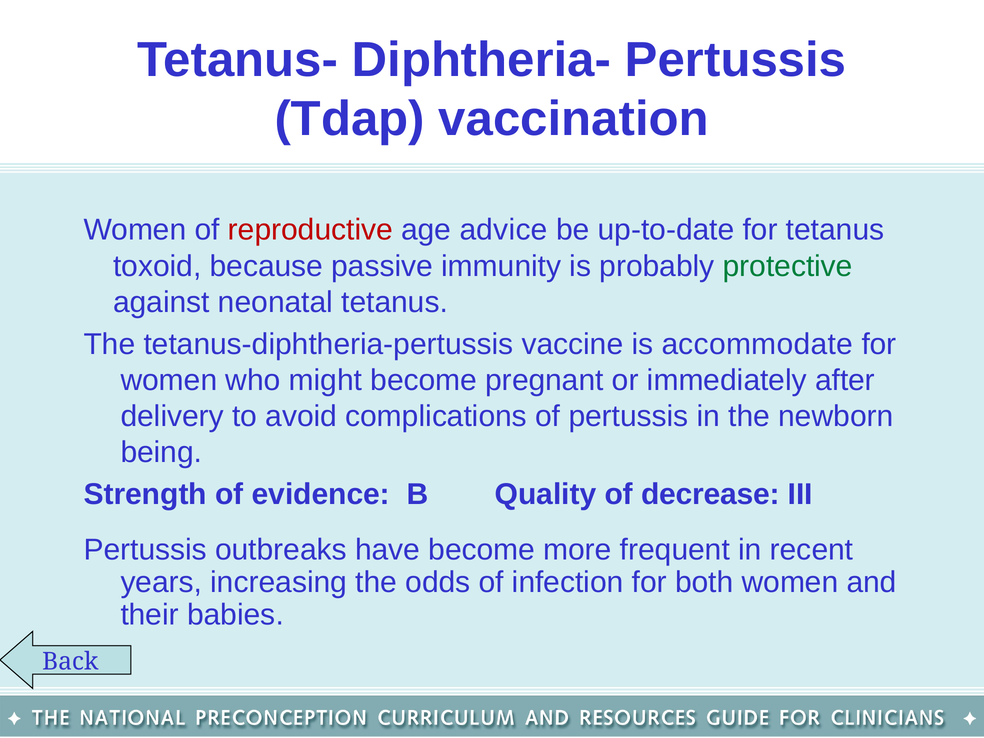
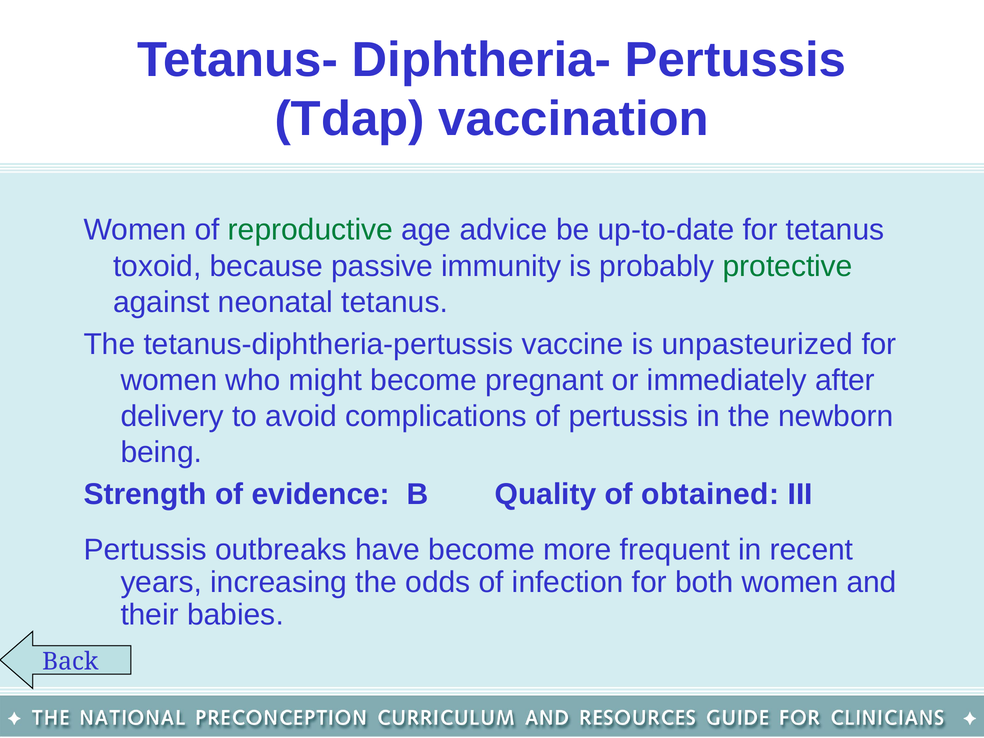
reproductive colour: red -> green
accommodate: accommodate -> unpasteurized
decrease: decrease -> obtained
